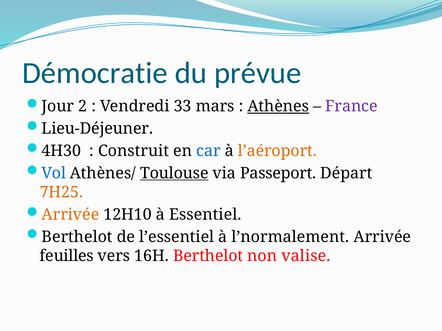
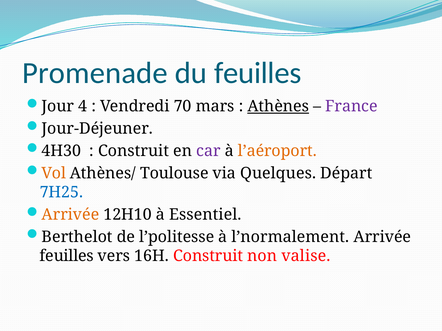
Démocratie: Démocratie -> Promenade
du prévue: prévue -> feuilles
2: 2 -> 4
33: 33 -> 70
Lieu-Déjeuner: Lieu-Déjeuner -> Jour-Déjeuner
car colour: blue -> purple
Vol colour: blue -> orange
Toulouse underline: present -> none
Passeport: Passeport -> Quelques
7H25 colour: orange -> blue
l’essentiel: l’essentiel -> l’politesse
16H Berthelot: Berthelot -> Construit
